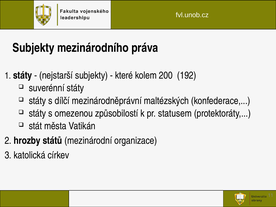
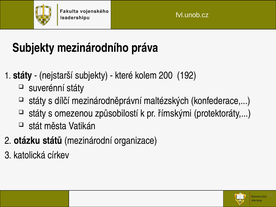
statusem: statusem -> římskými
hrozby: hrozby -> otázku
